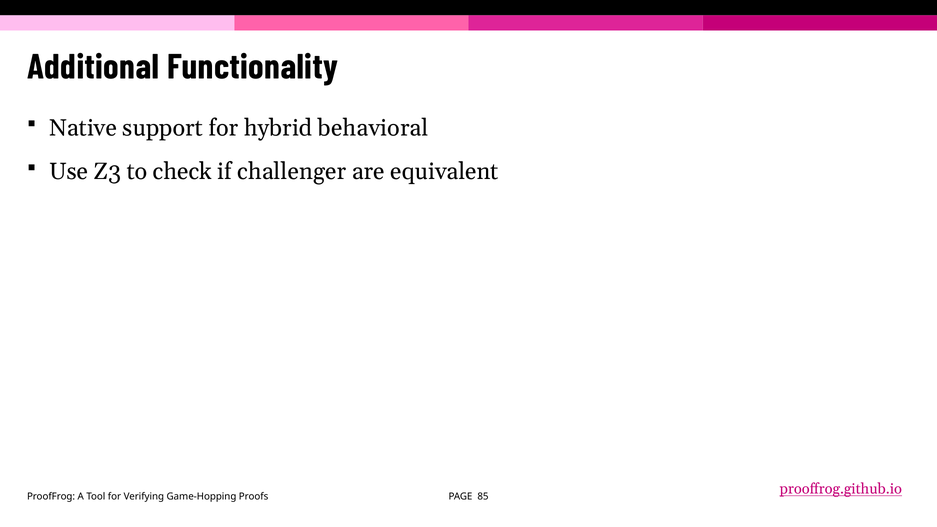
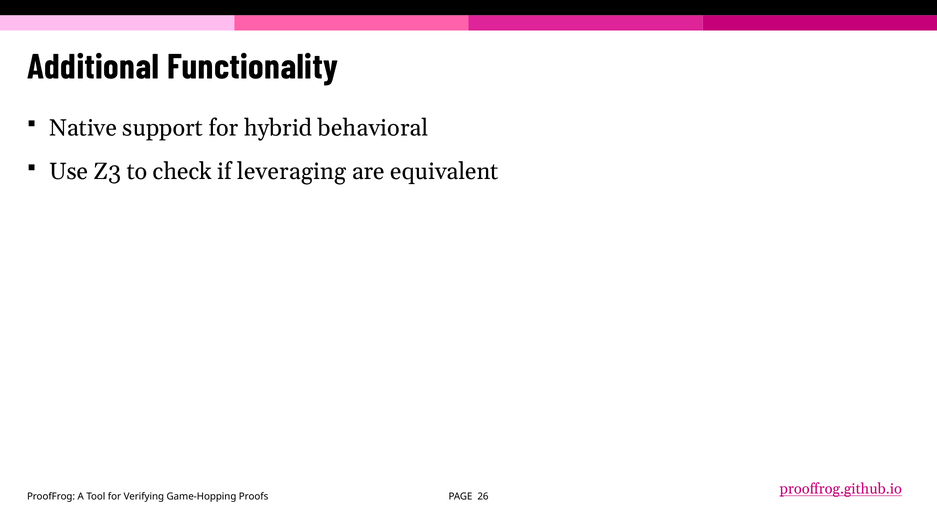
challenger: challenger -> leveraging
85: 85 -> 26
